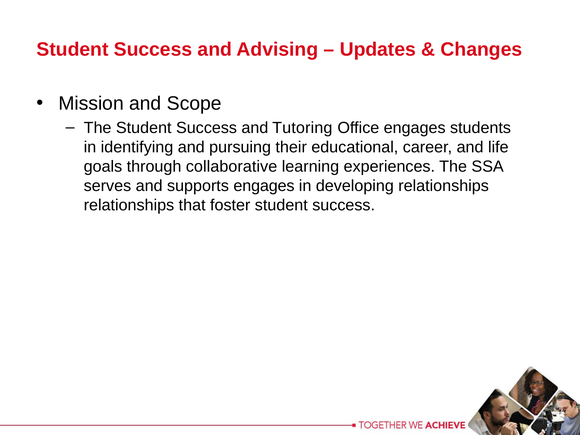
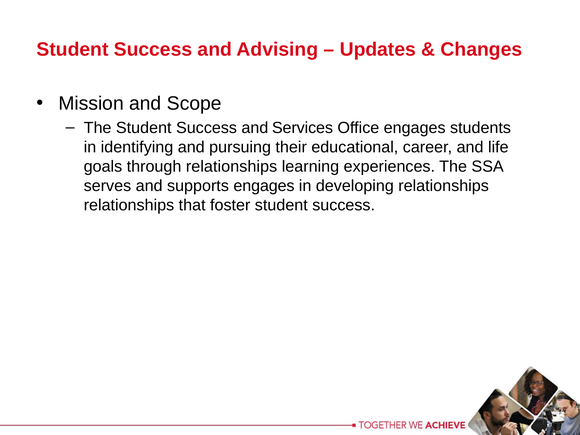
Tutoring: Tutoring -> Services
through collaborative: collaborative -> relationships
